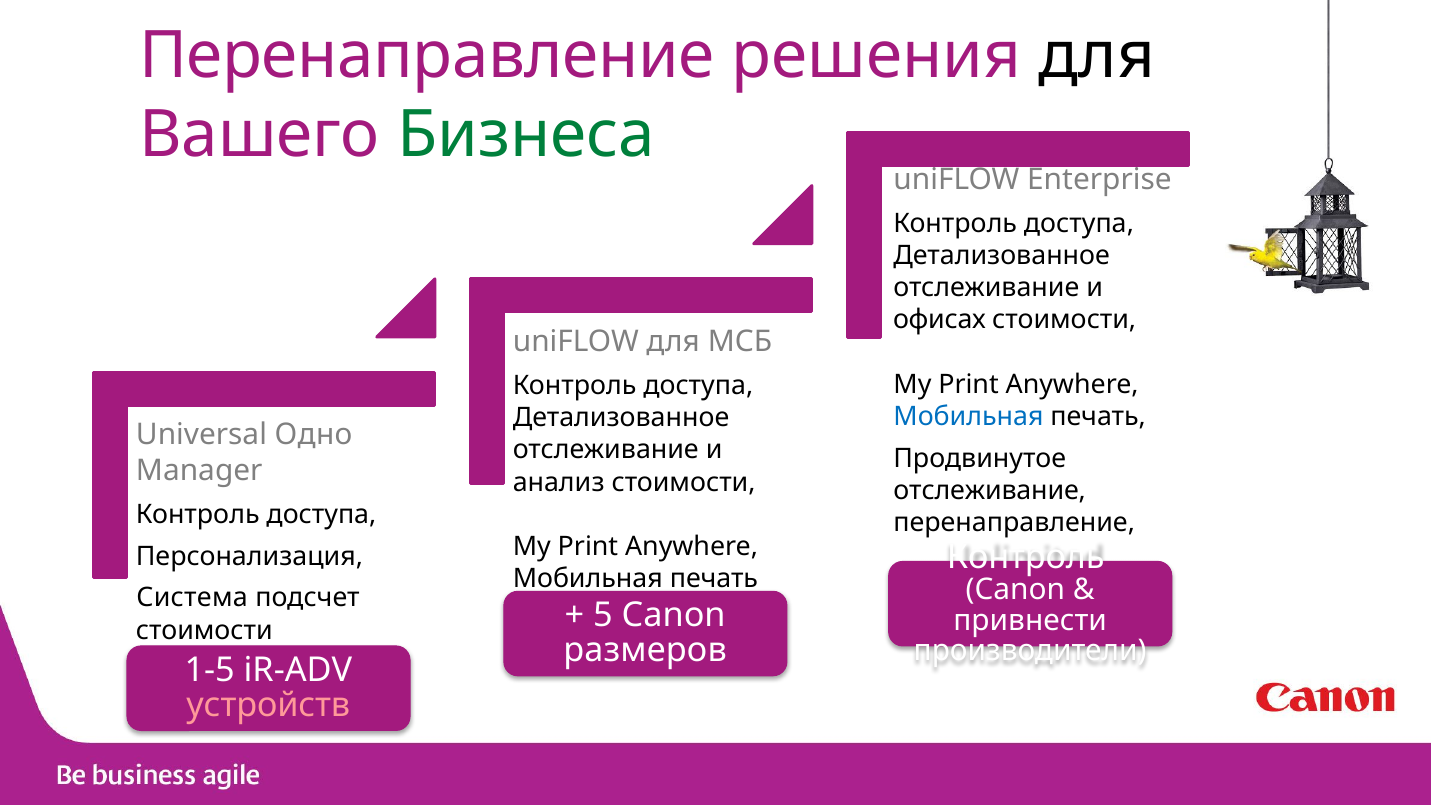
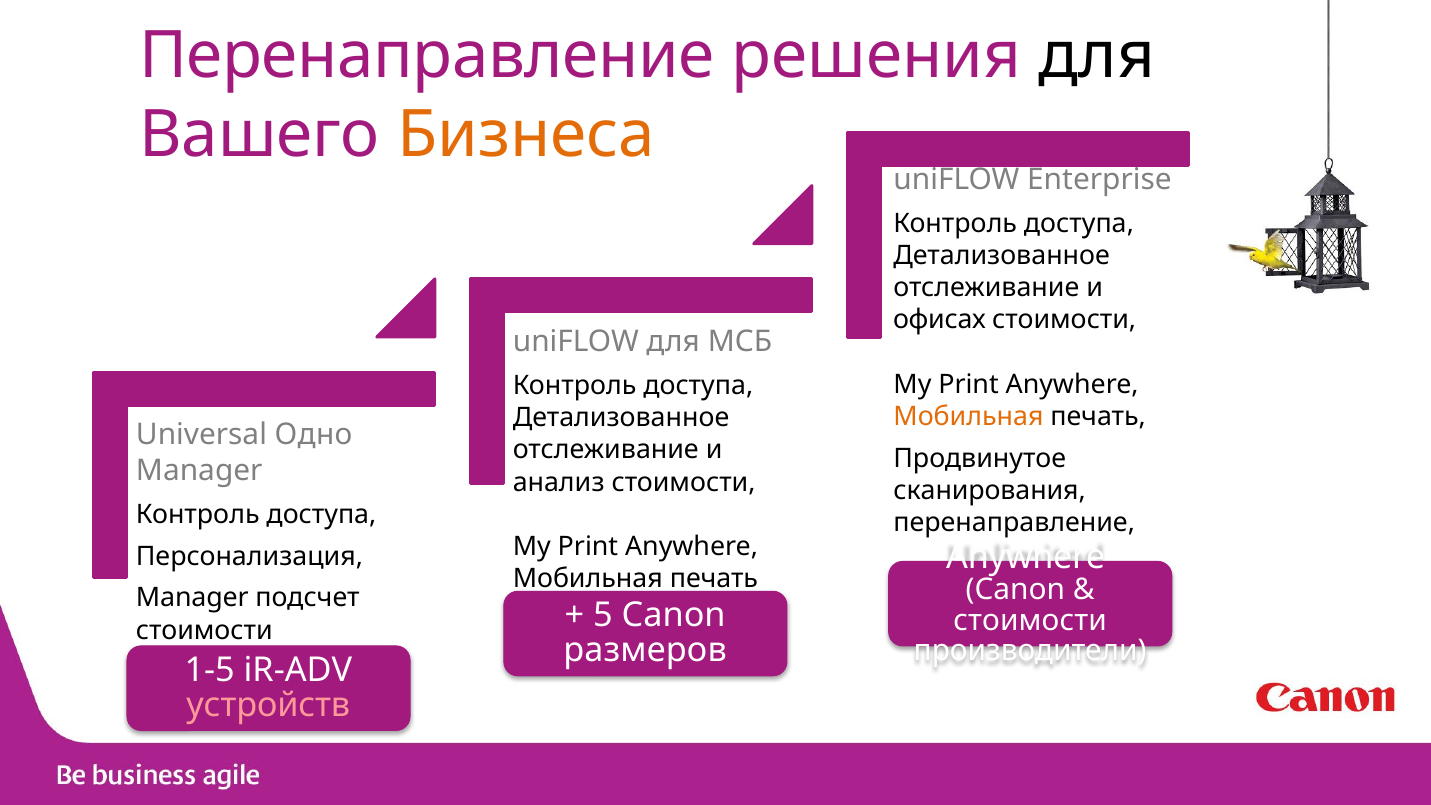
Бизнеса colour: green -> orange
Мобильная at (968, 417) colour: blue -> orange
отслеживание at (990, 490): отслеживание -> сканирования
Контроль at (1026, 557): Контроль -> Anywhere
Система at (192, 598): Система -> Manager
привнести at (1030, 620): привнести -> стоимости
